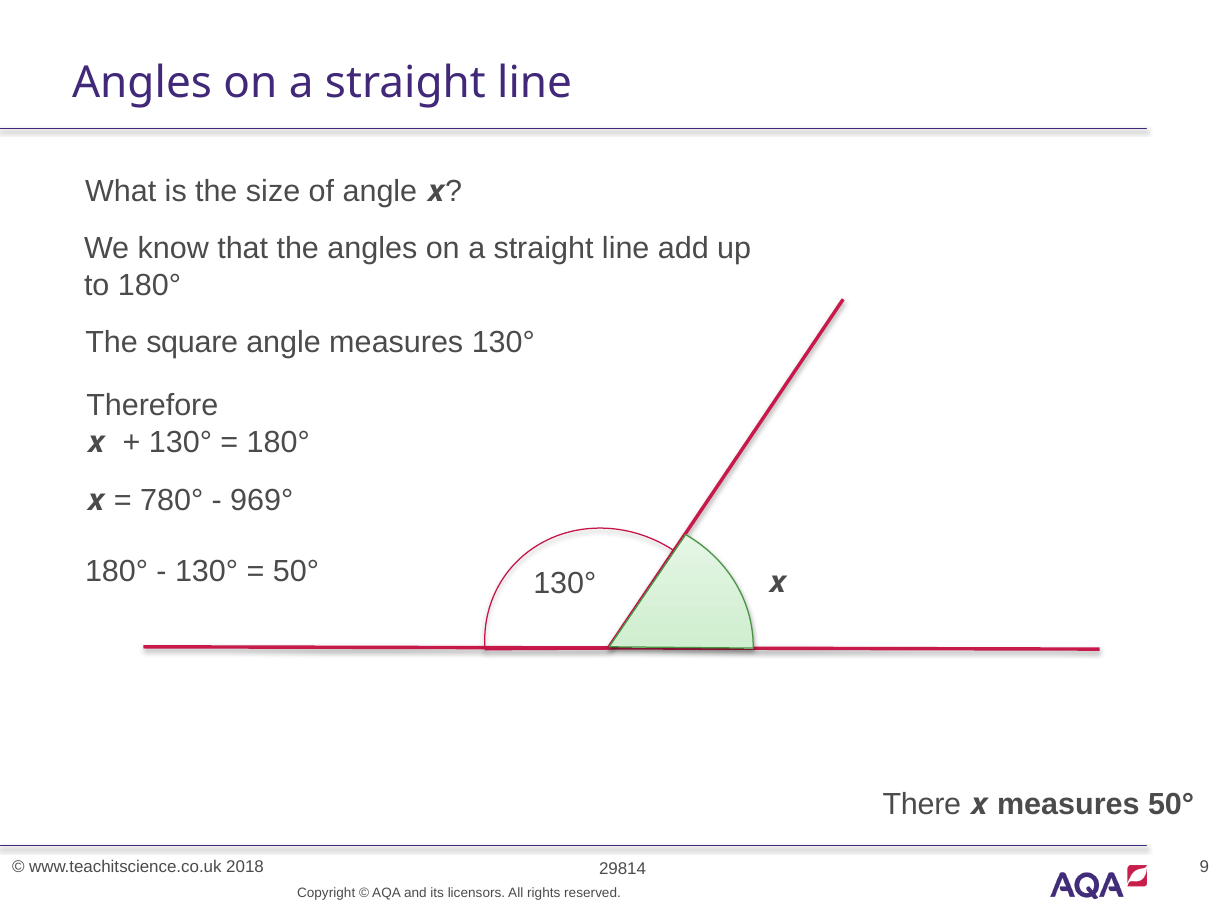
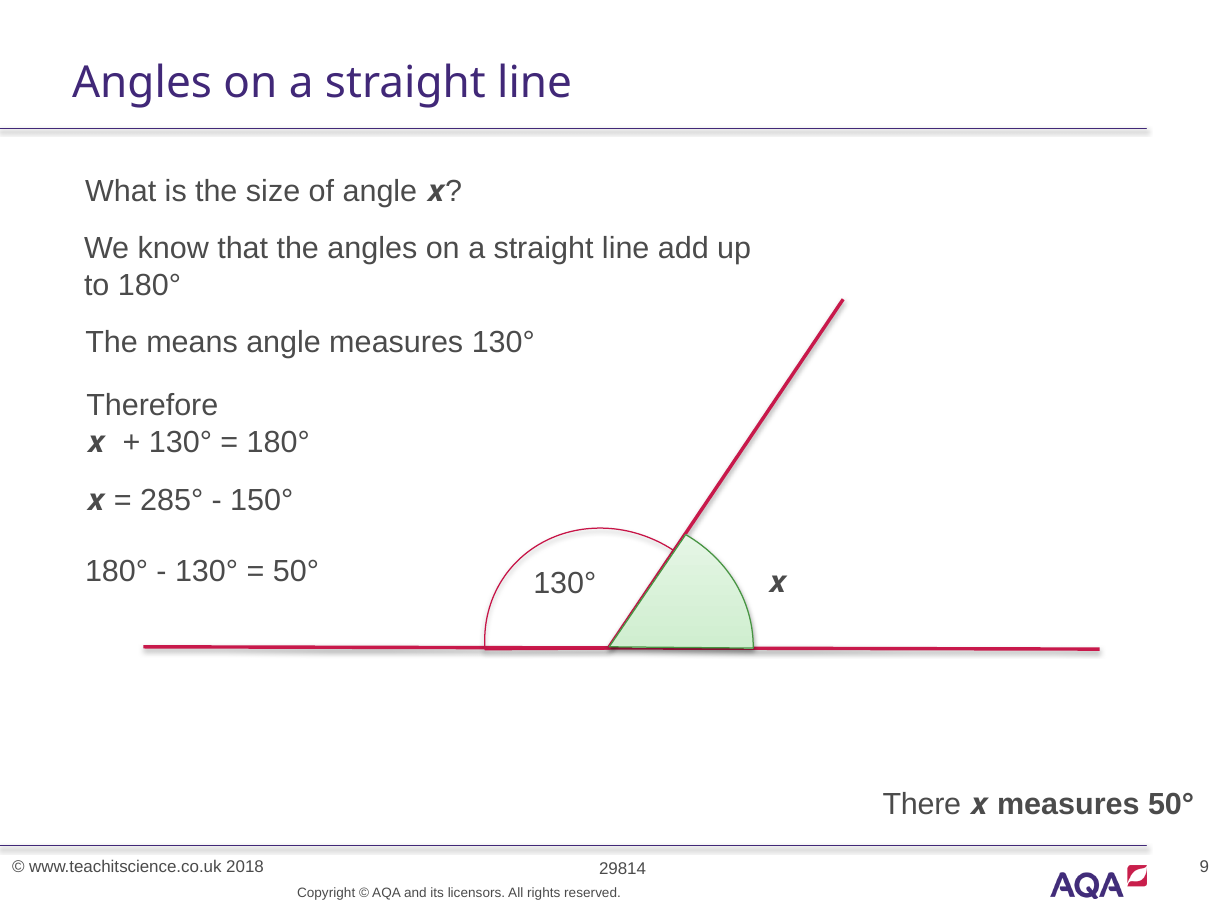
square: square -> means
780°: 780° -> 285°
969°: 969° -> 150°
